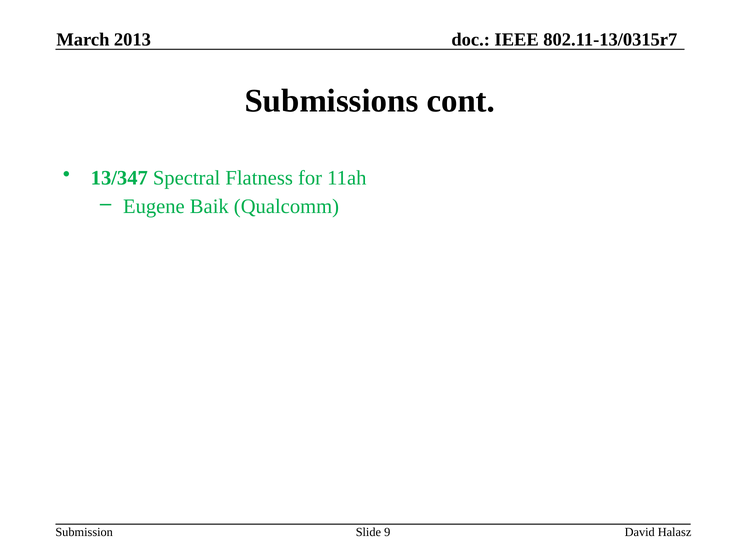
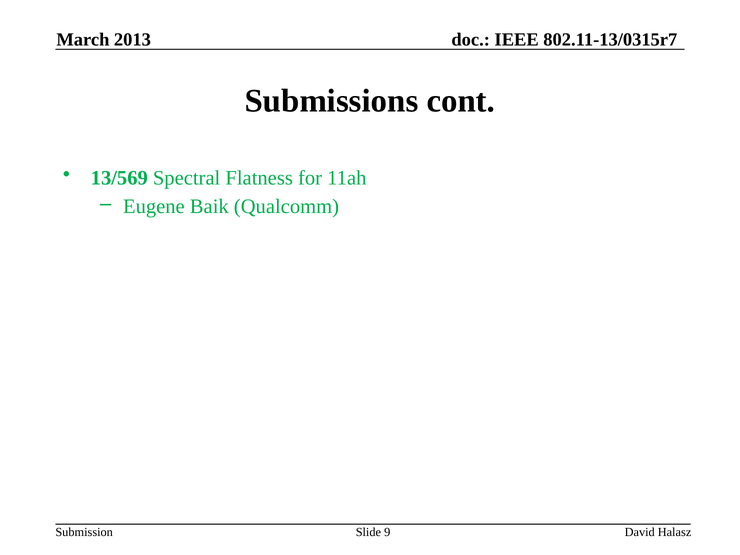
13/347: 13/347 -> 13/569
